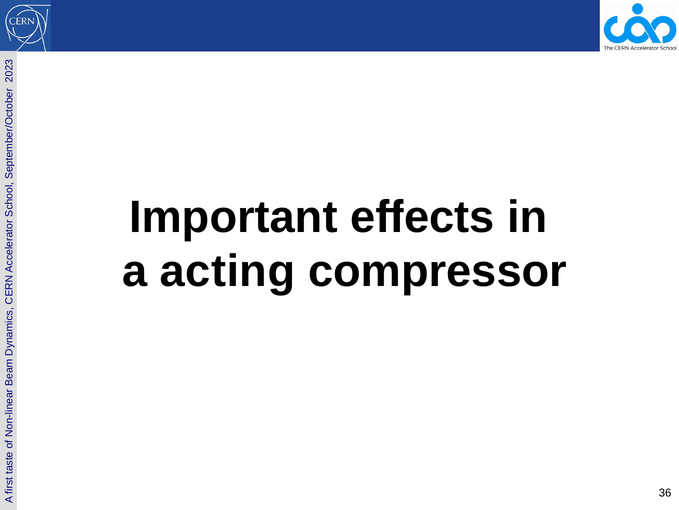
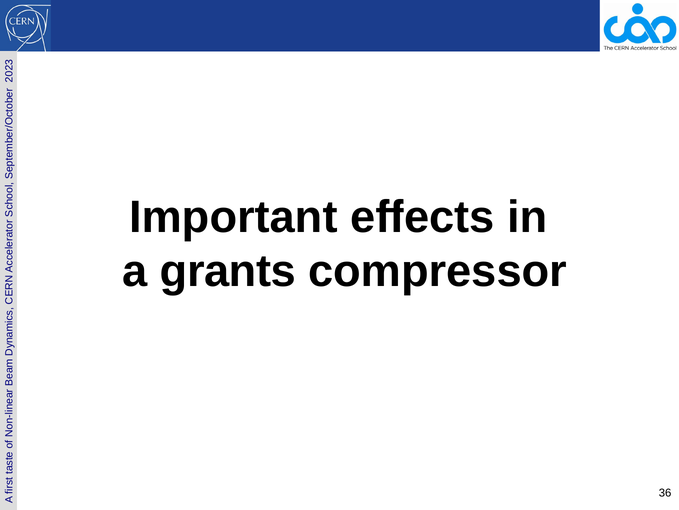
acting: acting -> grants
